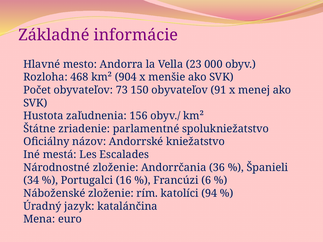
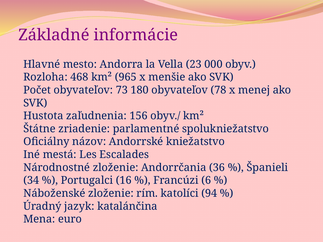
904: 904 -> 965
150: 150 -> 180
91: 91 -> 78
